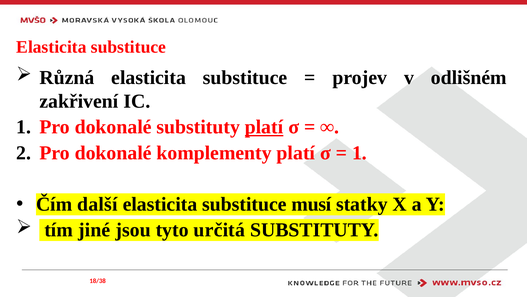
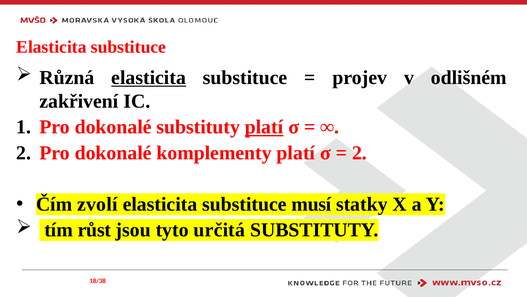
elasticita at (149, 77) underline: none -> present
1 at (359, 153): 1 -> 2
další: další -> zvolí
jiné: jiné -> růst
